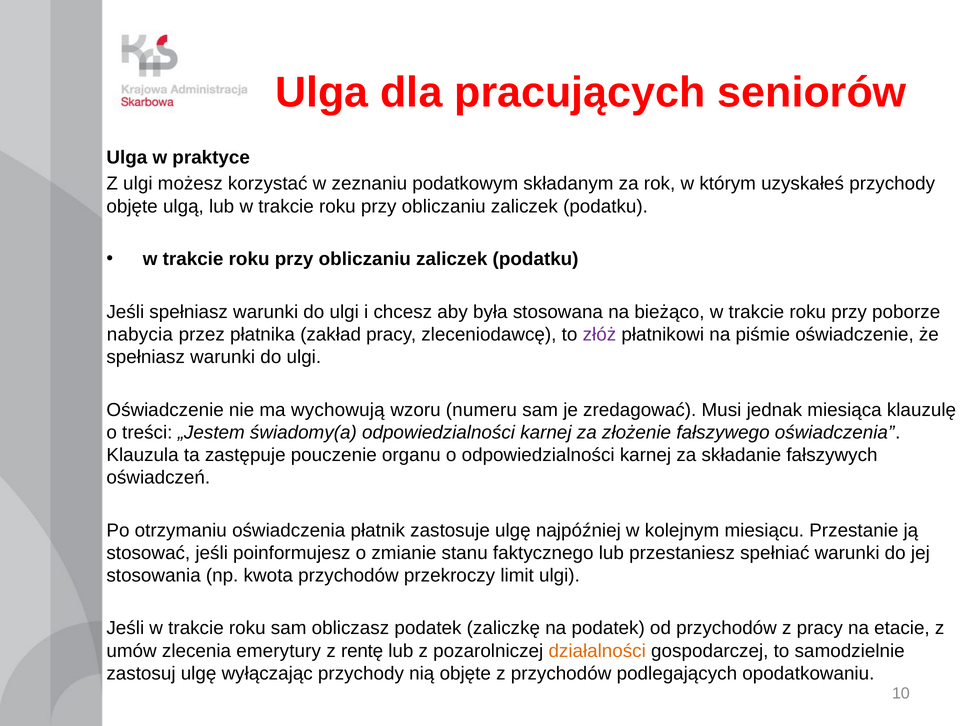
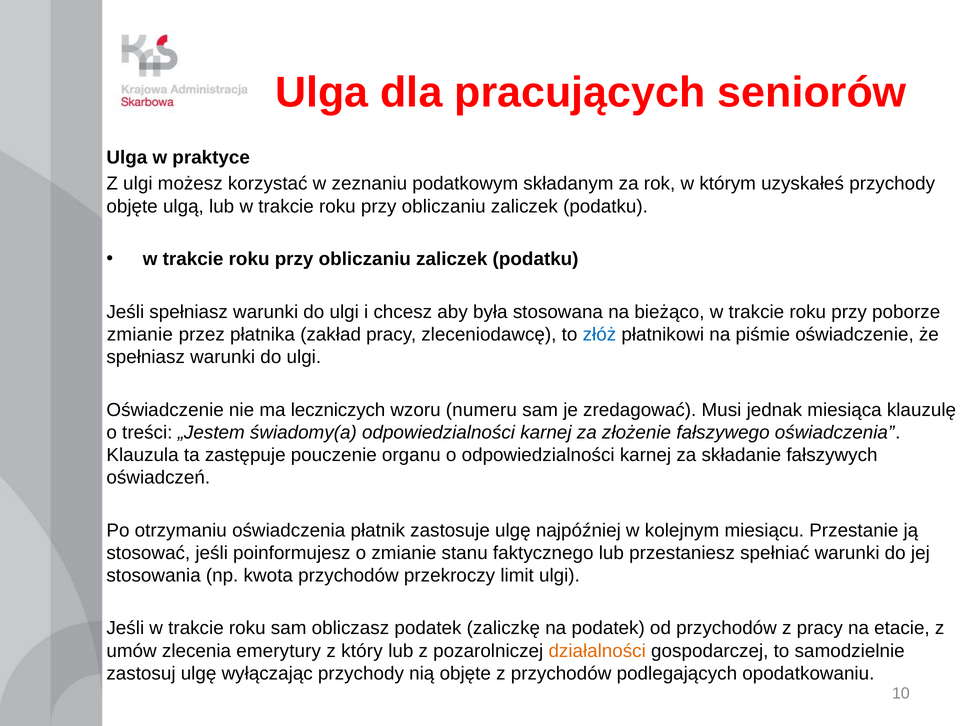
nabycia at (140, 334): nabycia -> zmianie
złóż colour: purple -> blue
wychowują: wychowują -> leczniczych
rentę: rentę -> który
